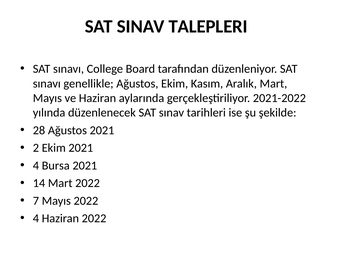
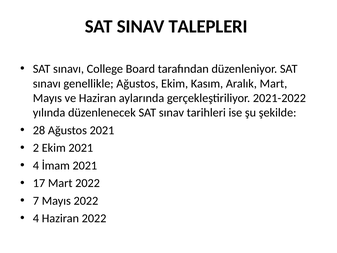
Bursa: Bursa -> İmam
14: 14 -> 17
